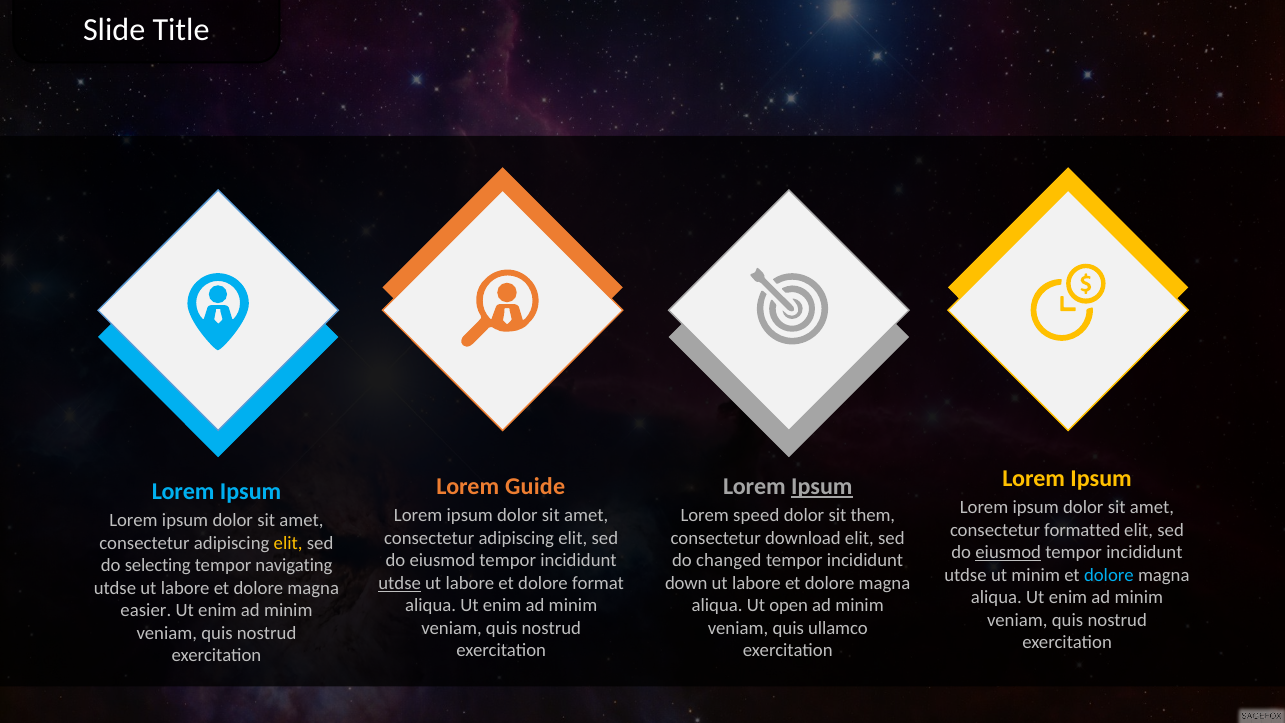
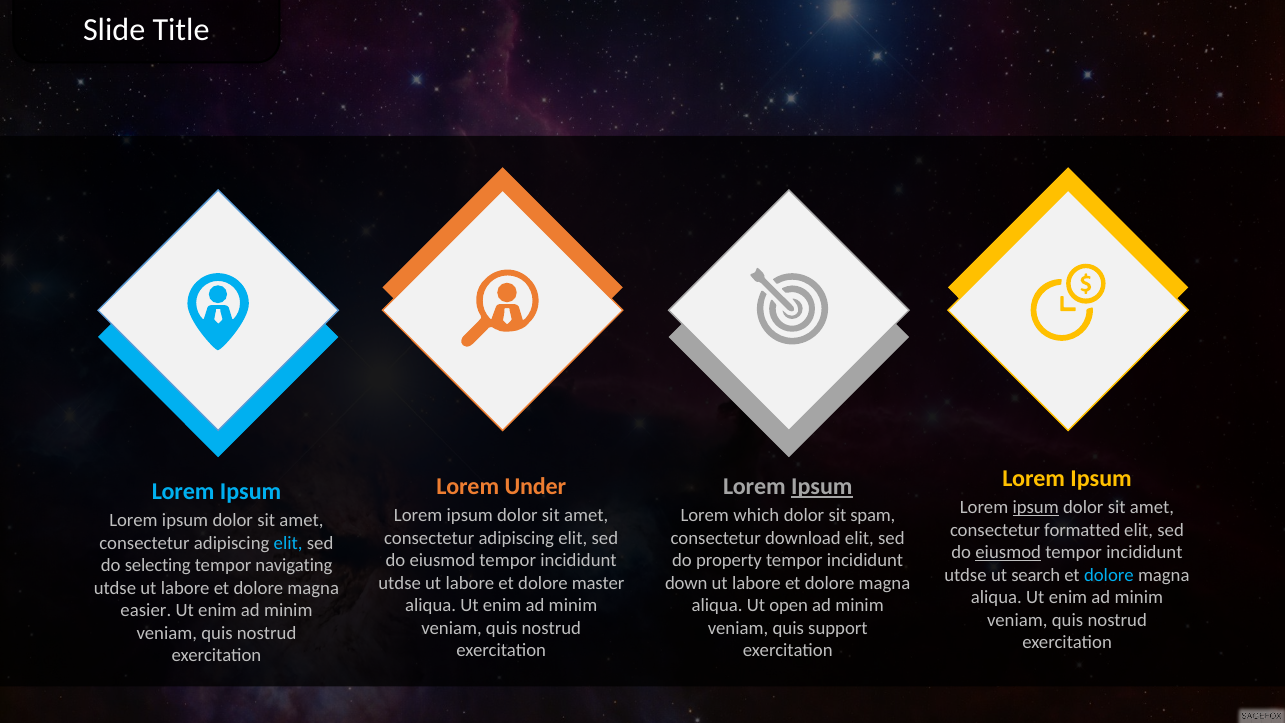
Guide: Guide -> Under
ipsum at (1036, 507) underline: none -> present
speed: speed -> which
them: them -> spam
elit at (288, 543) colour: yellow -> light blue
changed: changed -> property
ut minim: minim -> search
utdse at (400, 583) underline: present -> none
format: format -> master
ullamco: ullamco -> support
